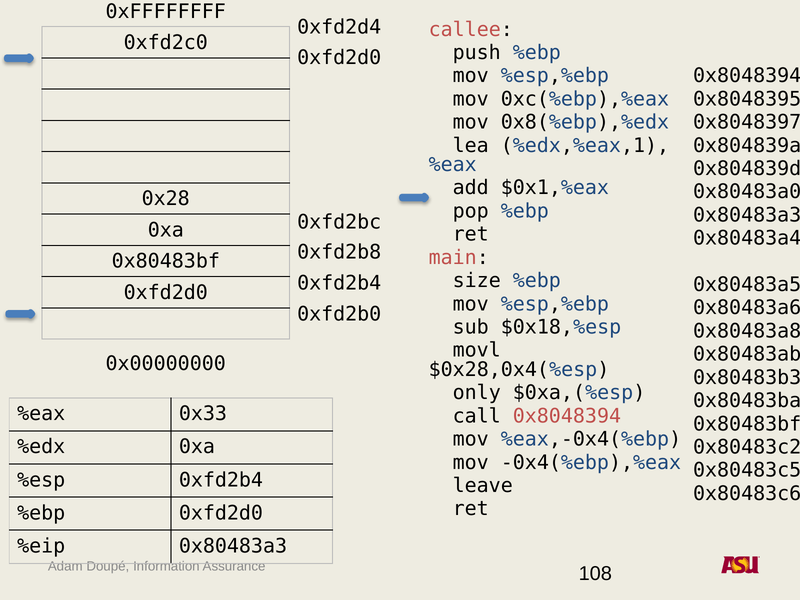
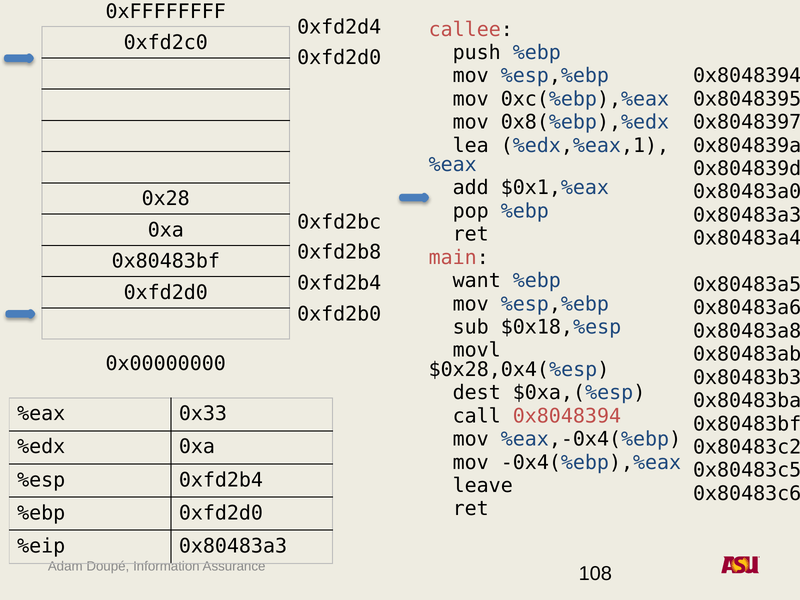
size: size -> want
only: only -> dest
